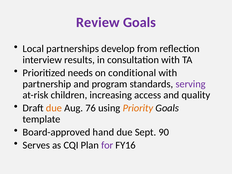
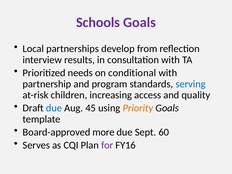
Review: Review -> Schools
serving colour: purple -> blue
due at (54, 108) colour: orange -> blue
76: 76 -> 45
hand: hand -> more
90: 90 -> 60
